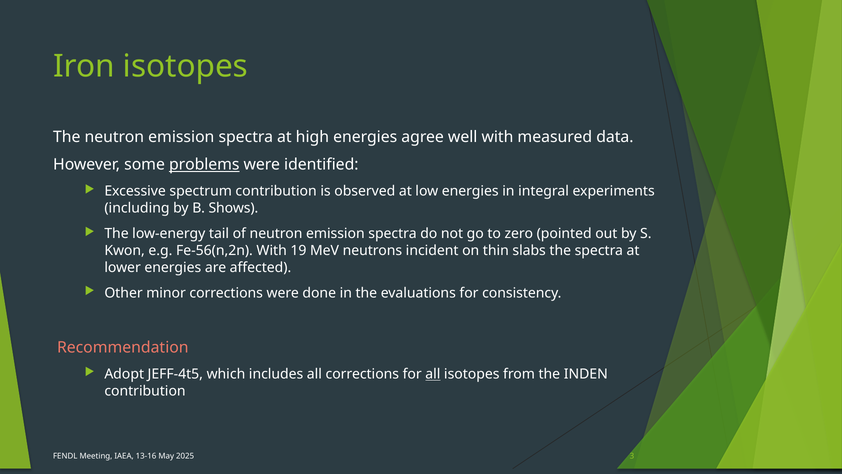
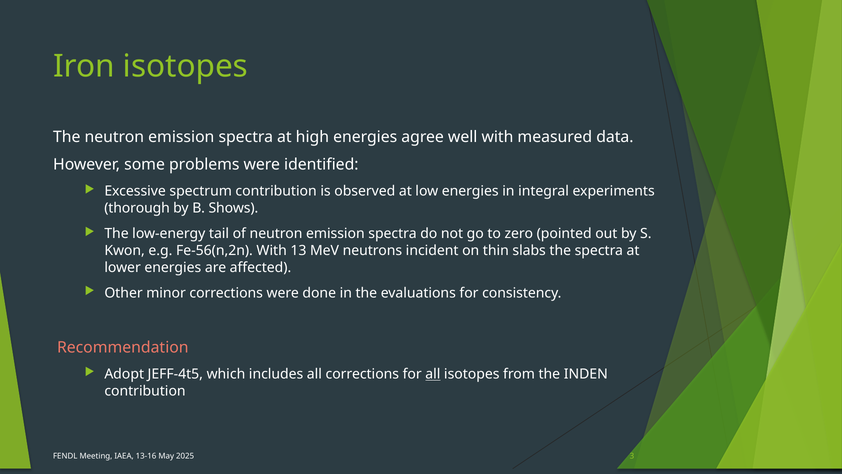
problems underline: present -> none
including: including -> thorough
19: 19 -> 13
